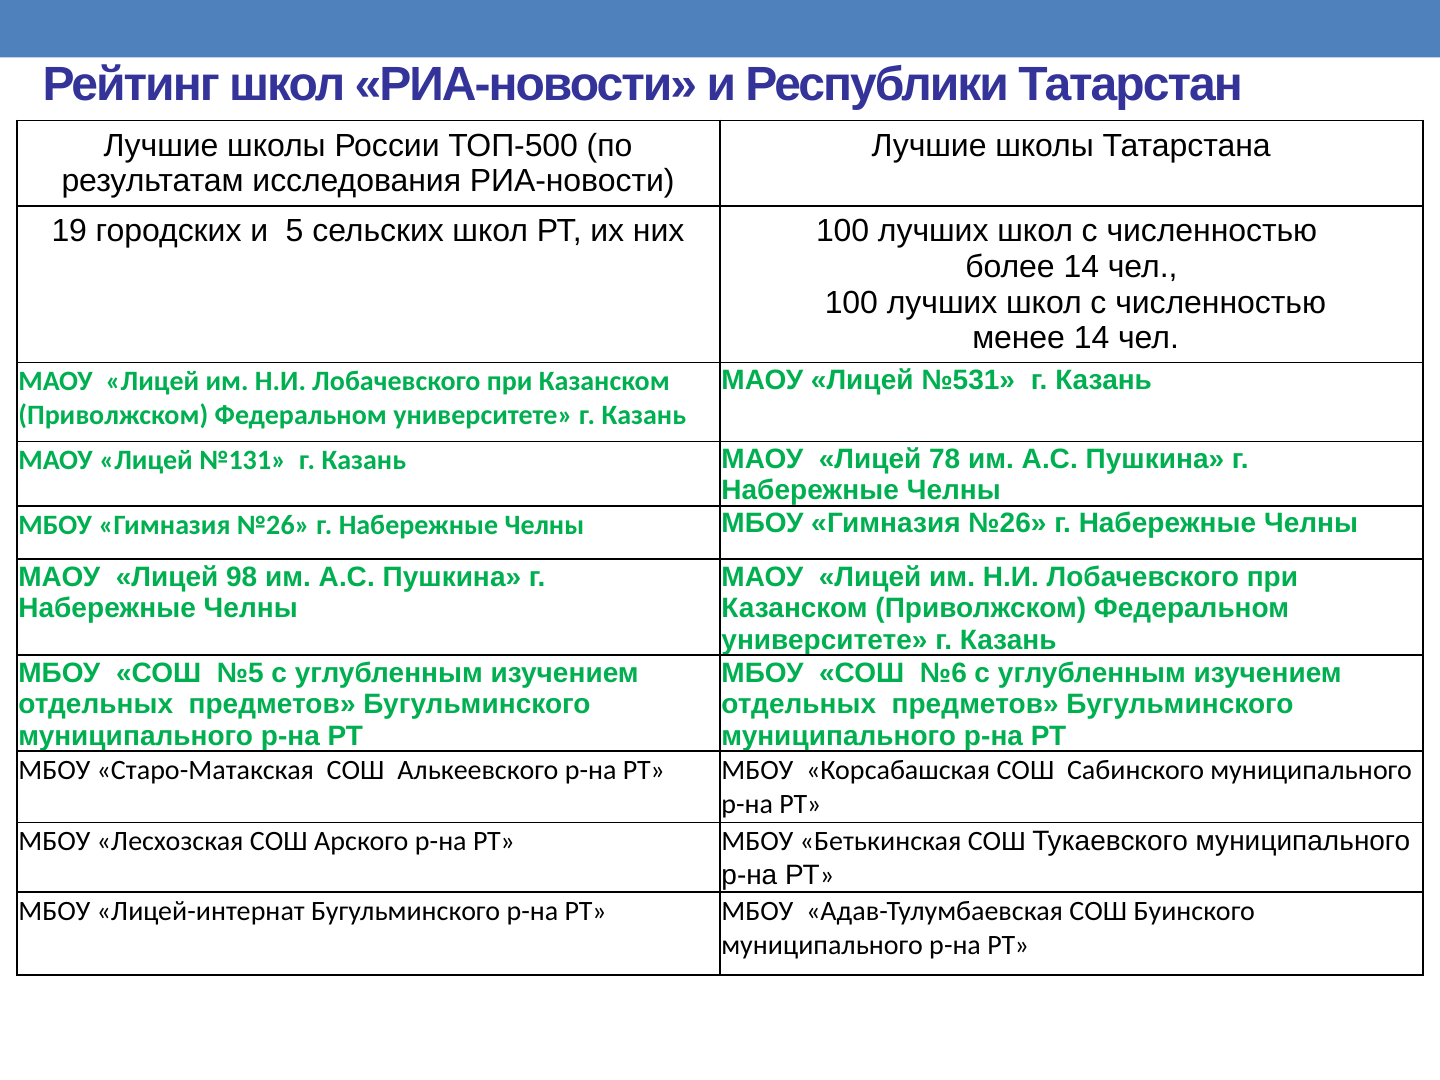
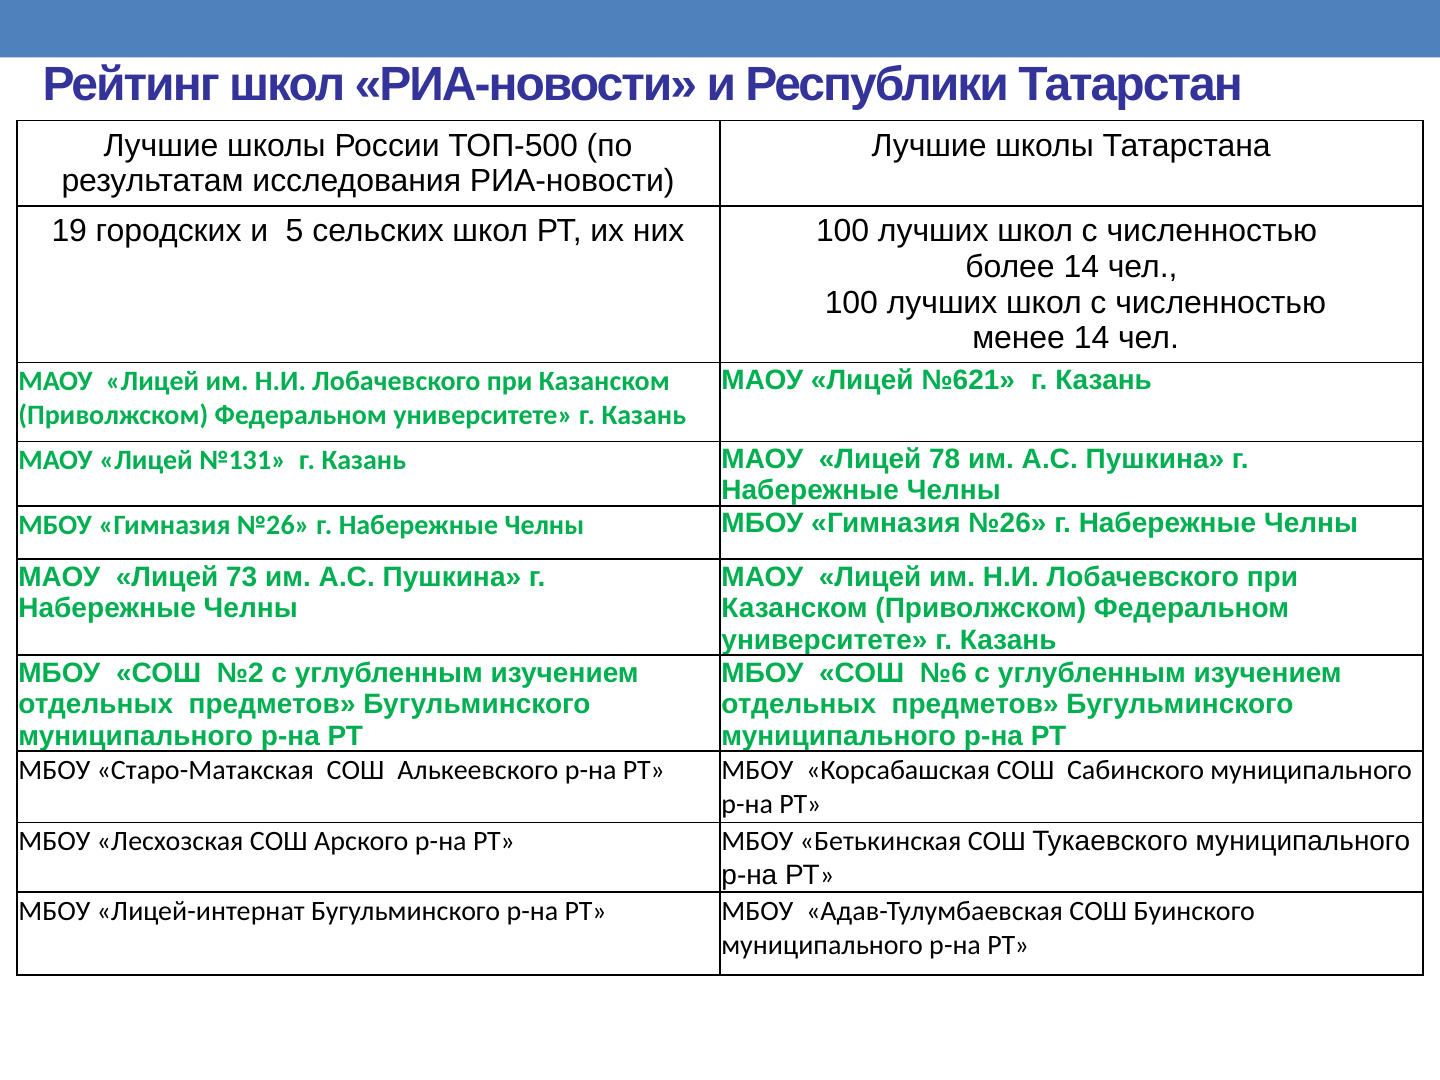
№531: №531 -> №621
98: 98 -> 73
№5: №5 -> №2
